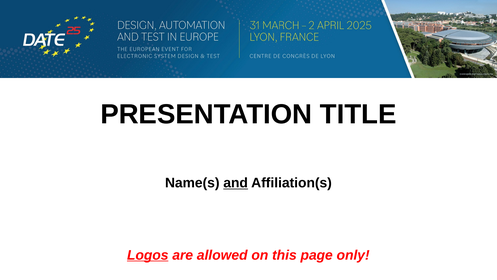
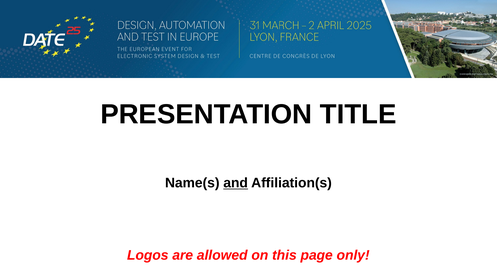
Logos underline: present -> none
